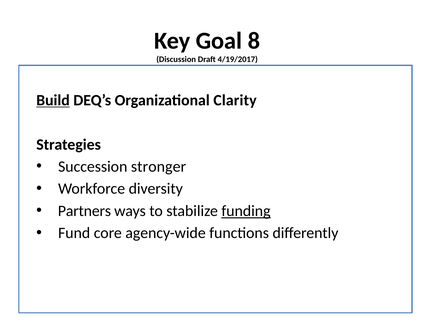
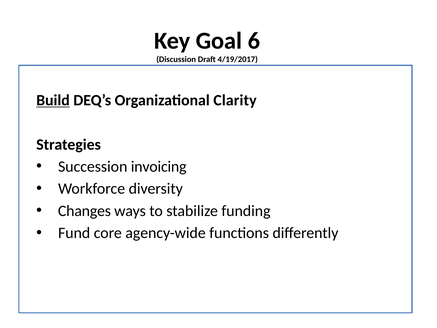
8: 8 -> 6
stronger: stronger -> invoicing
Partners: Partners -> Changes
funding underline: present -> none
